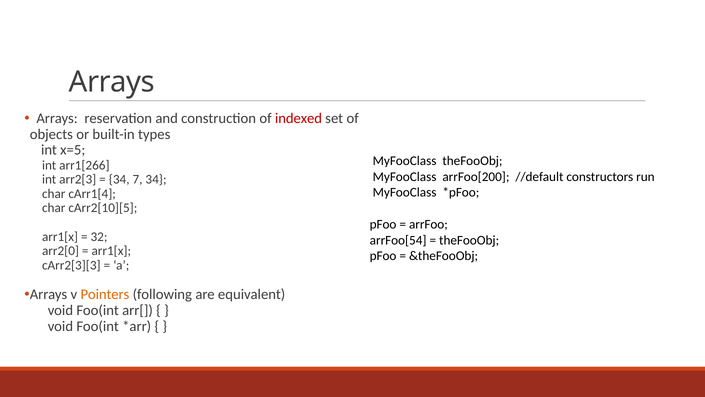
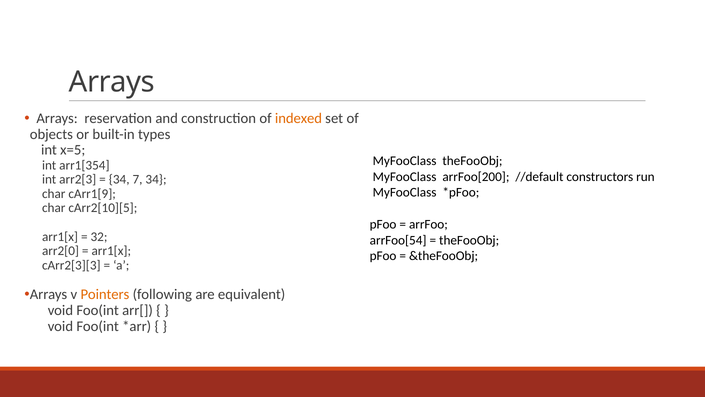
indexed colour: red -> orange
arr1[266: arr1[266 -> arr1[354
cArr1[4: cArr1[4 -> cArr1[9
